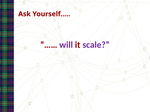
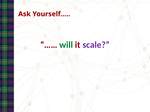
will colour: purple -> green
